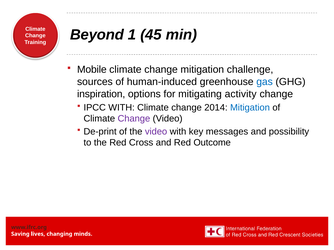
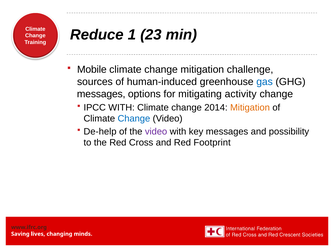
Beyond: Beyond -> Reduce
45: 45 -> 23
inspiration at (101, 94): inspiration -> messages
Mitigation at (250, 108) colour: blue -> orange
Change at (134, 119) colour: purple -> blue
De-print: De-print -> De-help
Outcome: Outcome -> Footprint
